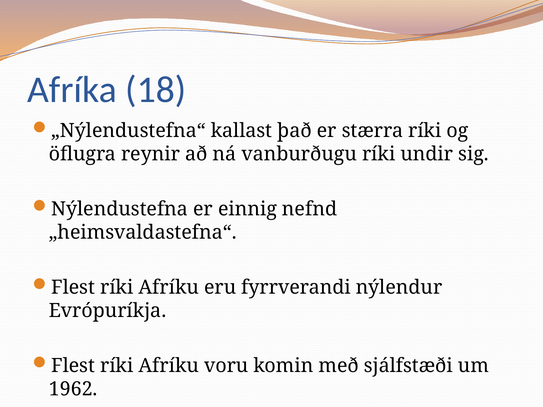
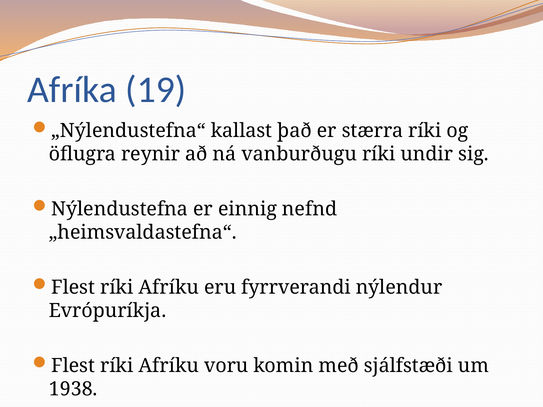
18: 18 -> 19
1962: 1962 -> 1938
